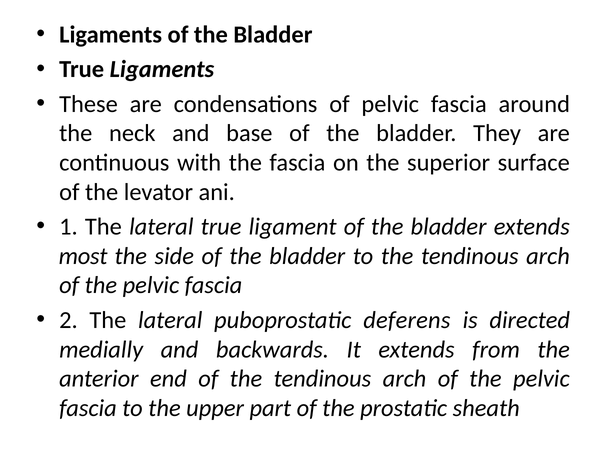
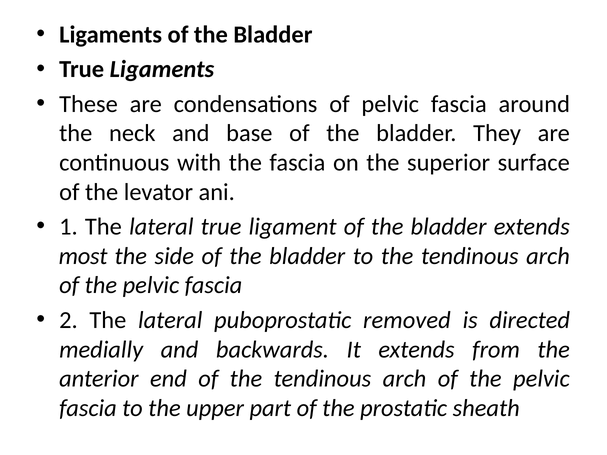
deferens: deferens -> removed
